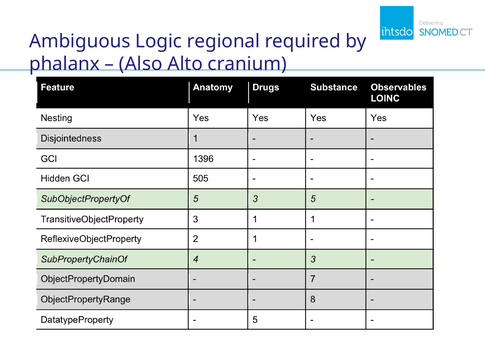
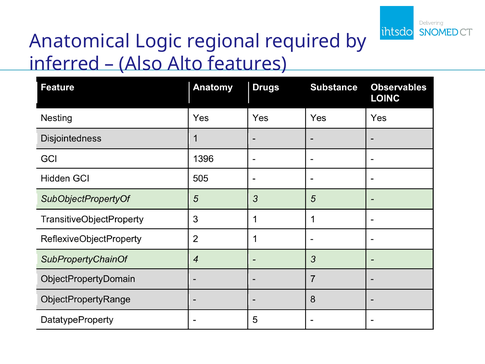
Ambiguous: Ambiguous -> Anatomical
phalanx: phalanx -> inferred
cranium: cranium -> features
